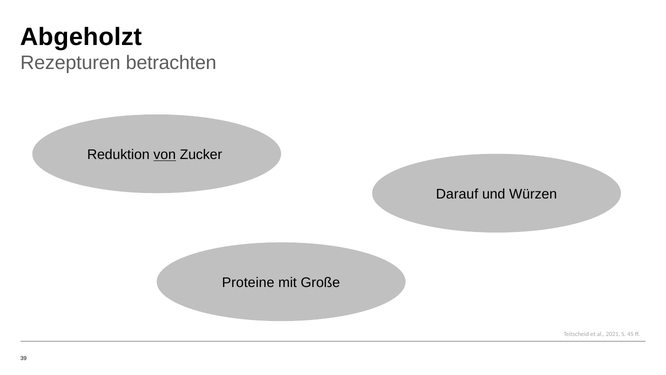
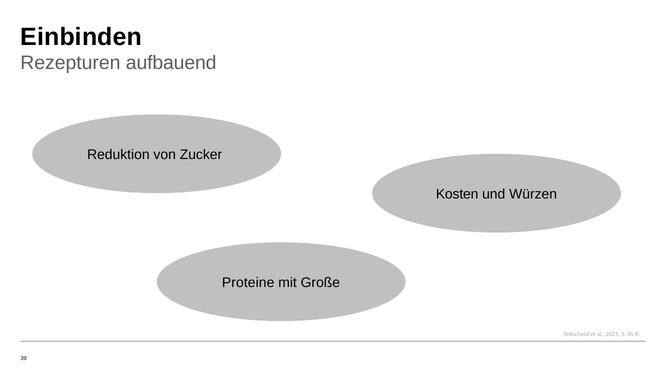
Abgeholzt: Abgeholzt -> Einbinden
betrachten: betrachten -> aufbauend
von underline: present -> none
Darauf: Darauf -> Kosten
